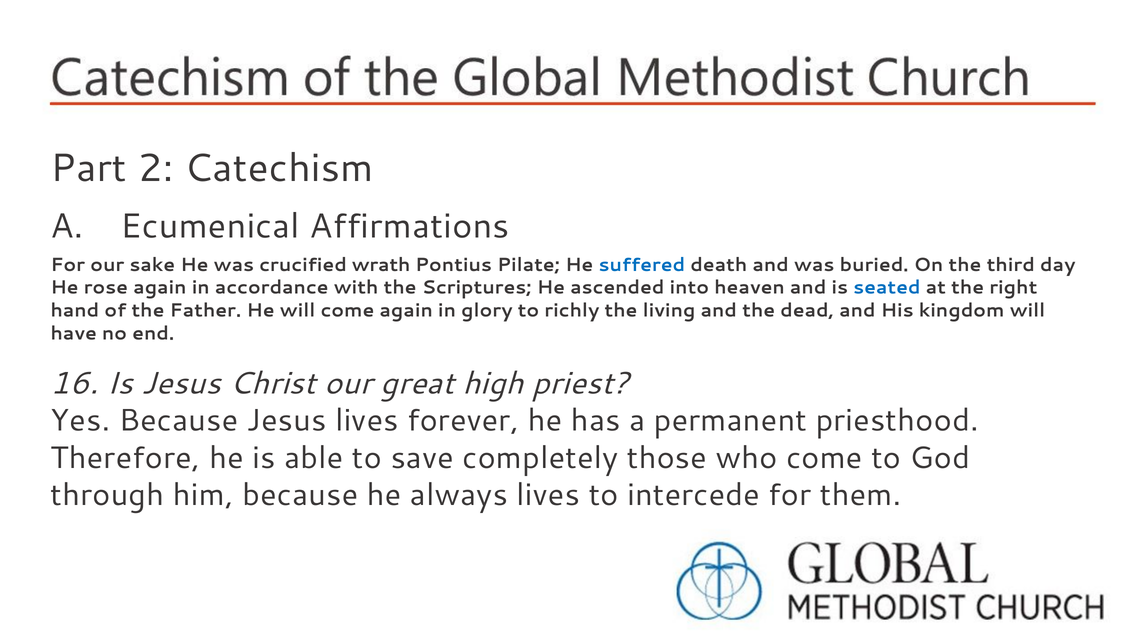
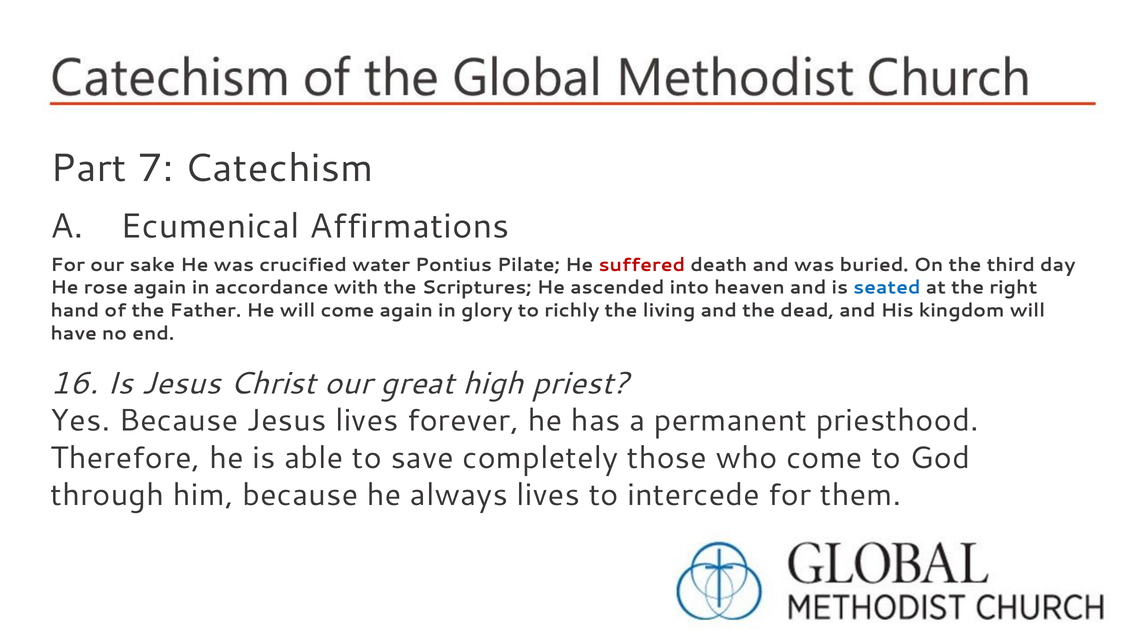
2: 2 -> 7
wrath: wrath -> water
suffered colour: blue -> red
